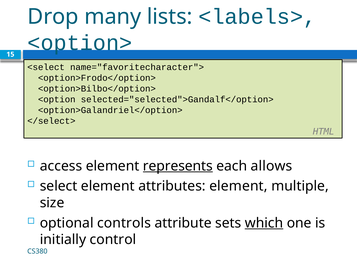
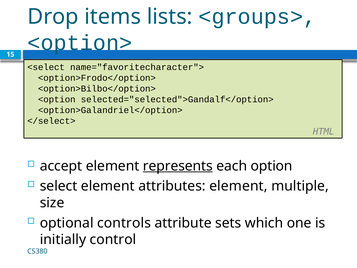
many: many -> items
<labels>: <labels> -> <groups>
access: access -> accept
allows: allows -> option
which underline: present -> none
